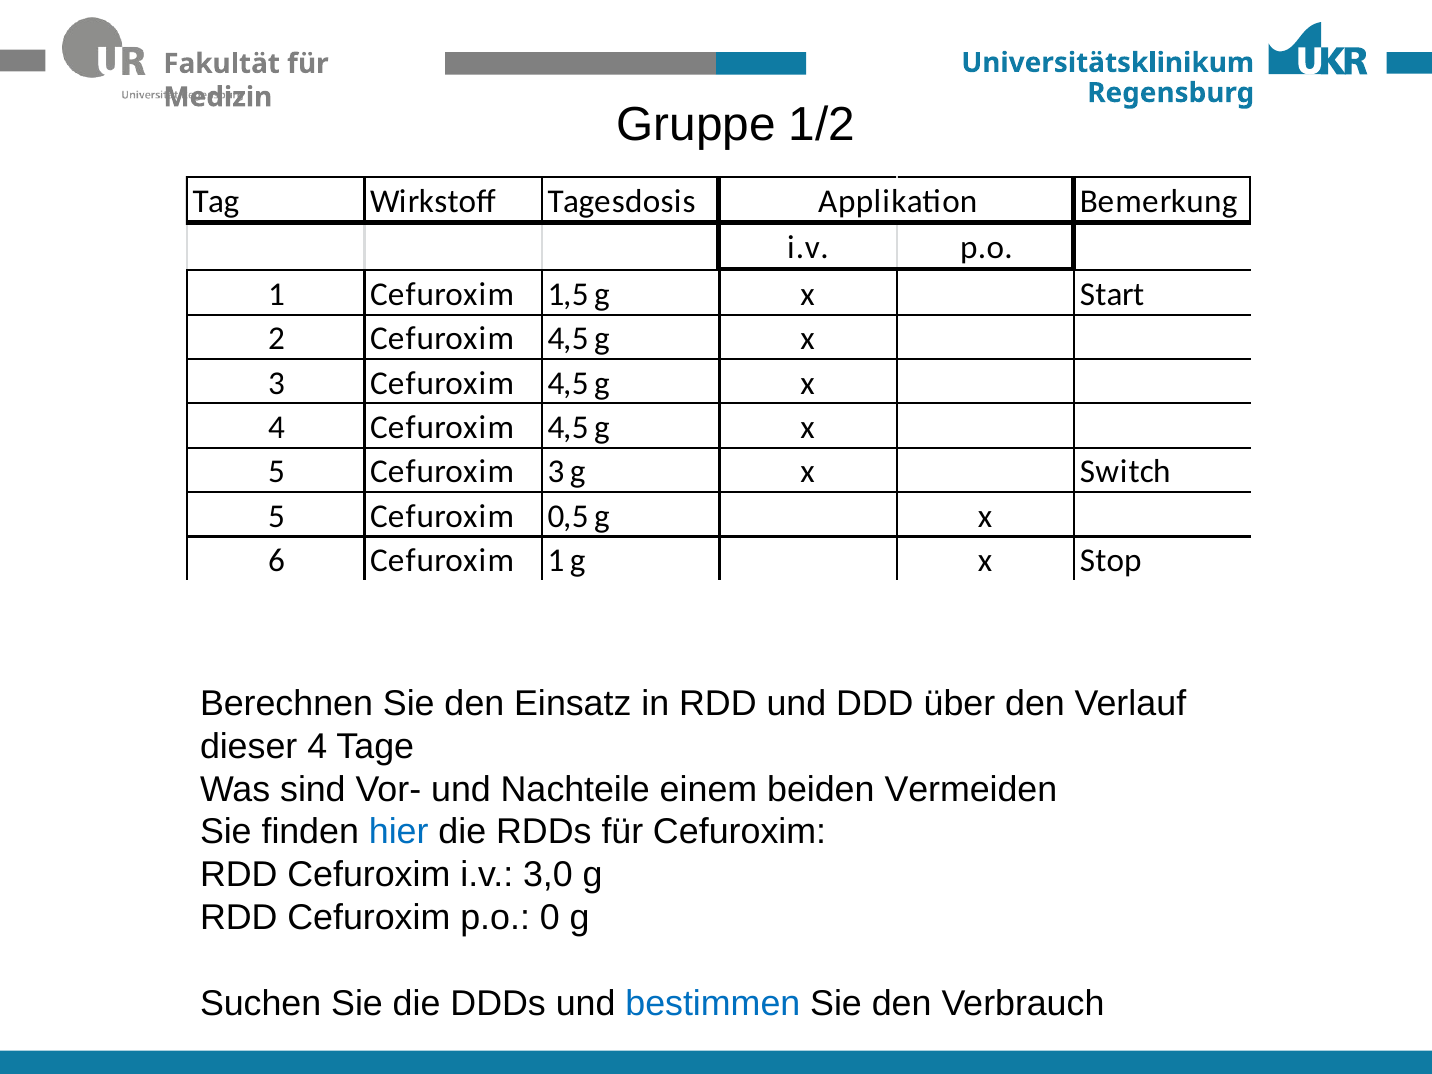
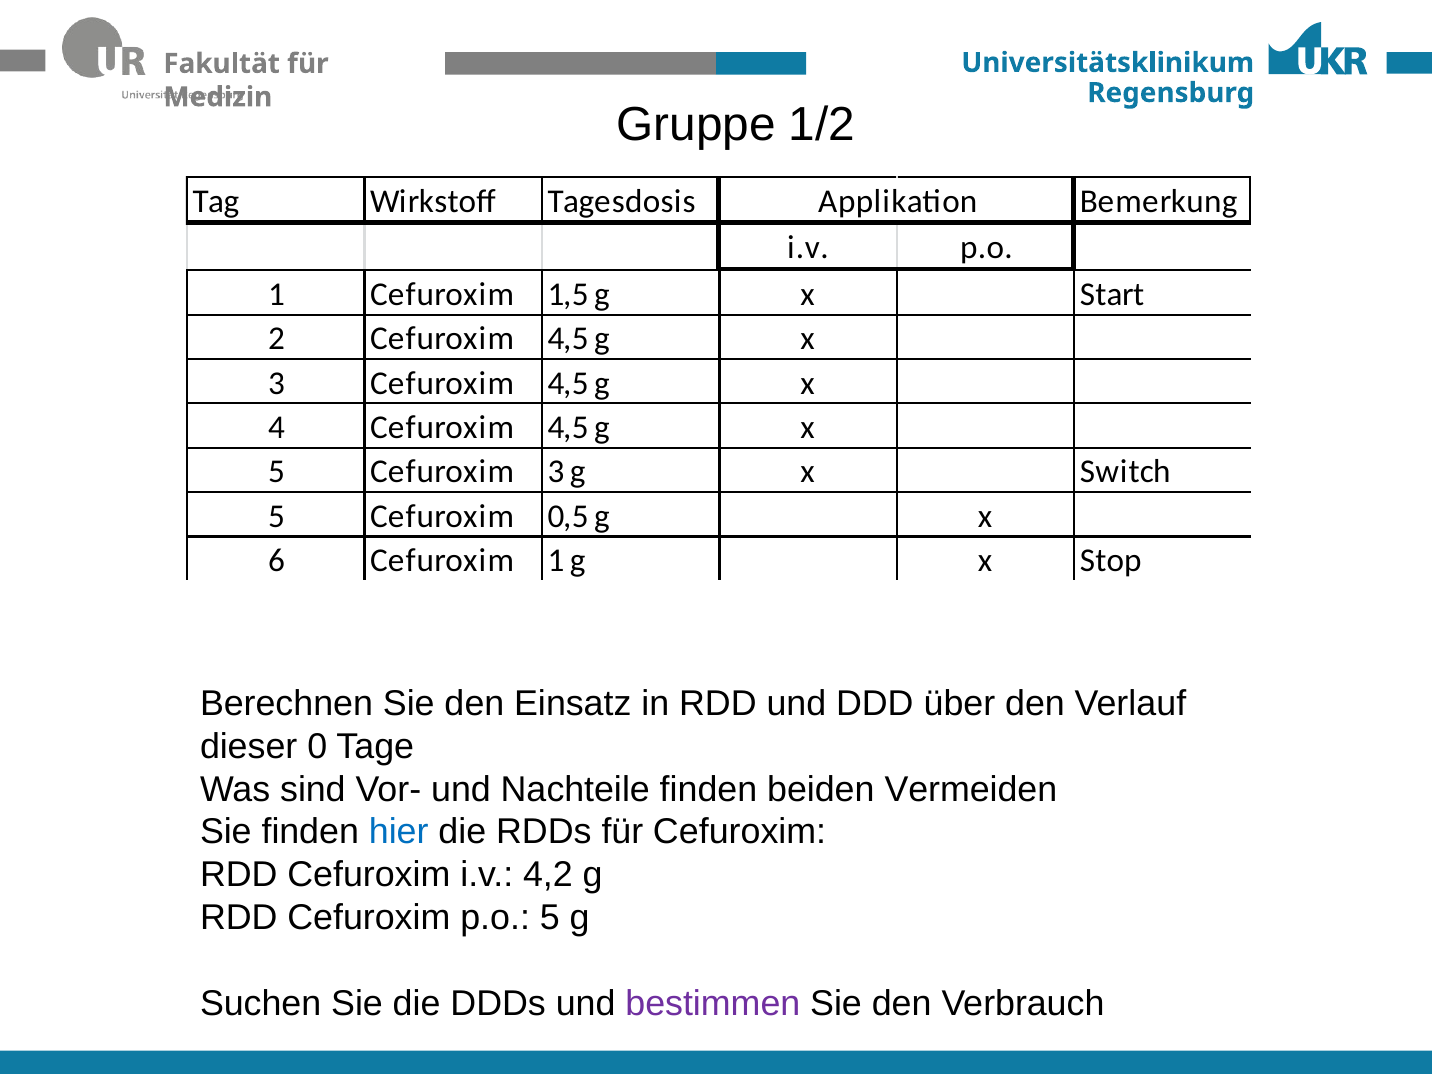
dieser 4: 4 -> 0
Nachteile einem: einem -> finden
3,0: 3,0 -> 4,2
p.o 0: 0 -> 5
bestimmen colour: blue -> purple
